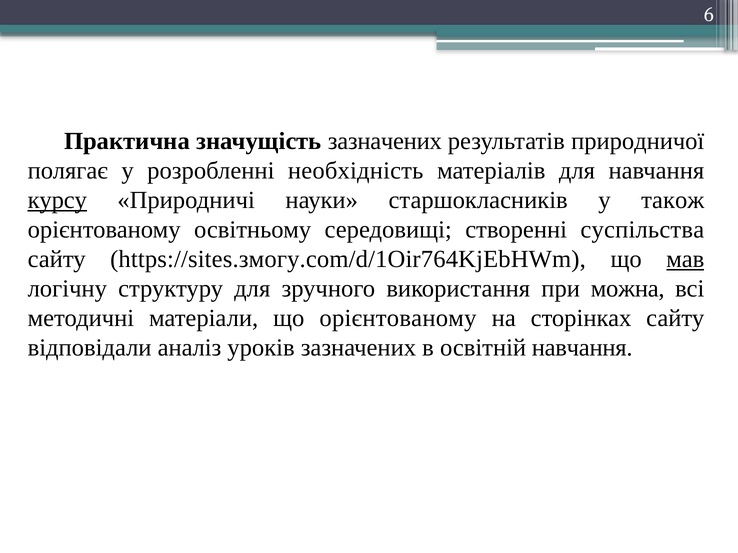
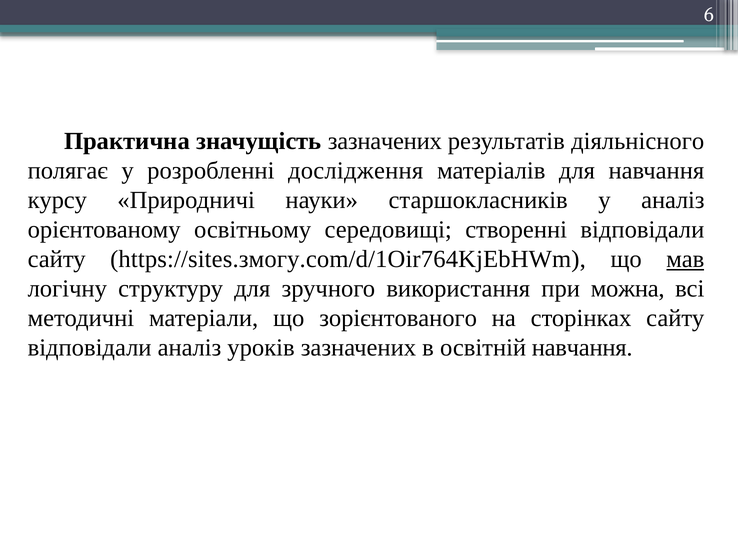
природничої: природничої -> діяльнісного
необхідність: необхідність -> дослідження
курсу underline: present -> none
у також: також -> аналіз
створенні суспільства: суспільства -> відповідали
що орієнтованому: орієнтованому -> зорієнтованого
